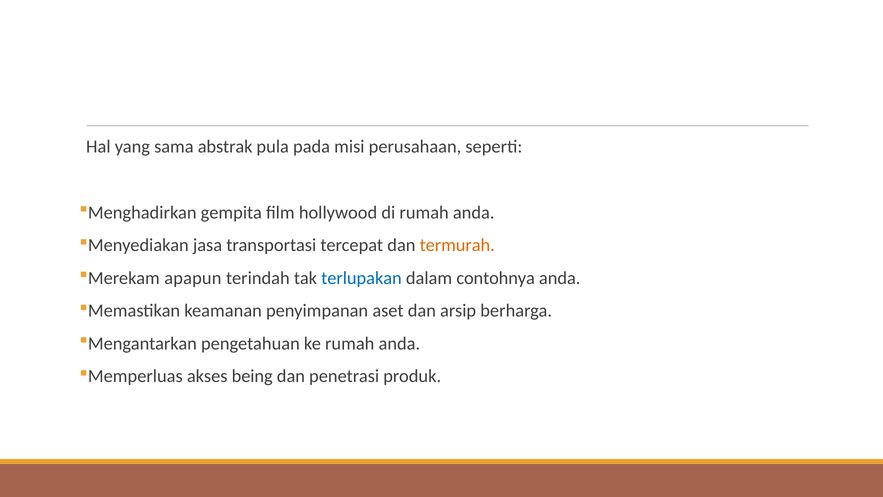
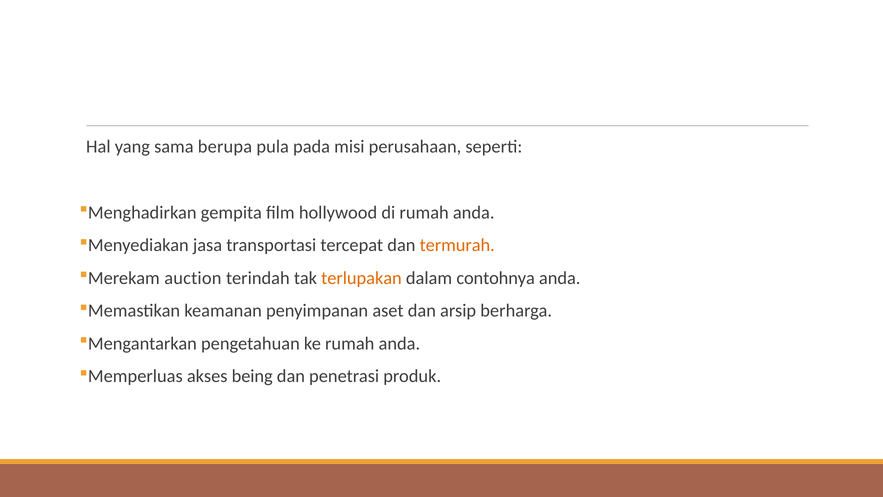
abstrak: abstrak -> berupa
apapun: apapun -> auction
terlupakan colour: blue -> orange
